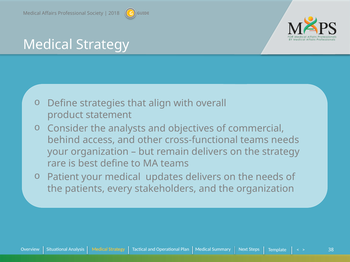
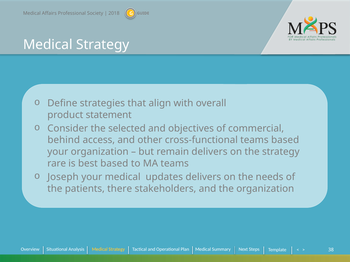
analysts: analysts -> selected
teams needs: needs -> based
best define: define -> based
Patient: Patient -> Joseph
every: every -> there
